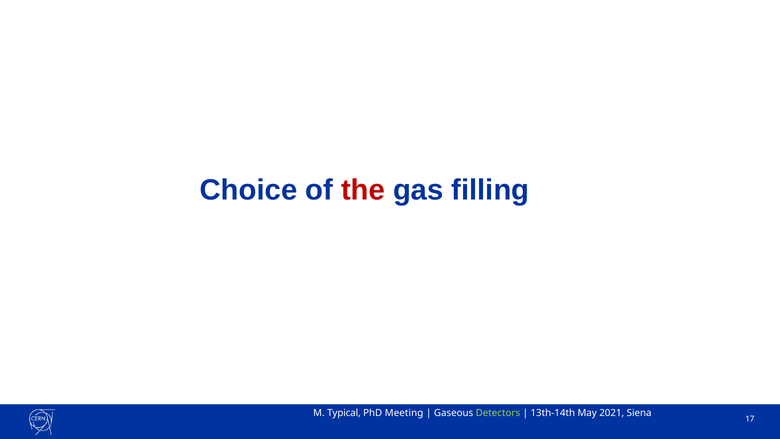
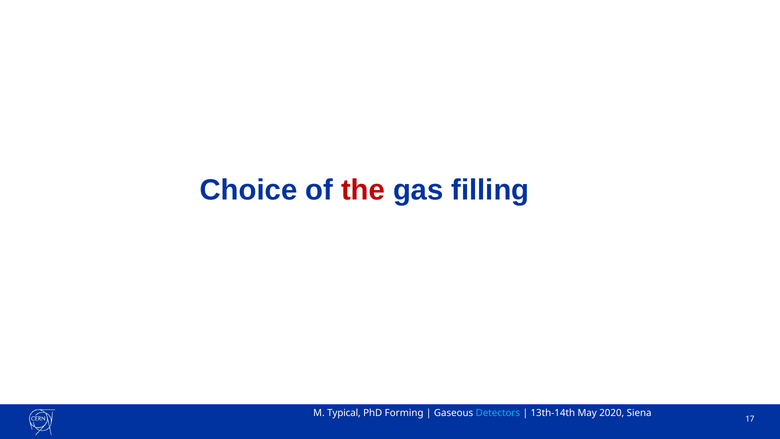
Meeting: Meeting -> Forming
Detectors colour: light green -> light blue
2021: 2021 -> 2020
